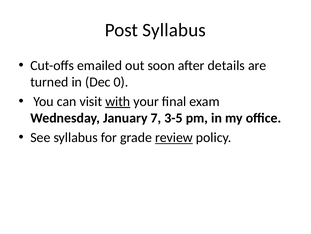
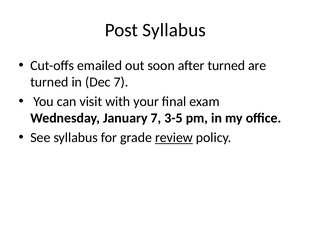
after details: details -> turned
Dec 0: 0 -> 7
with underline: present -> none
